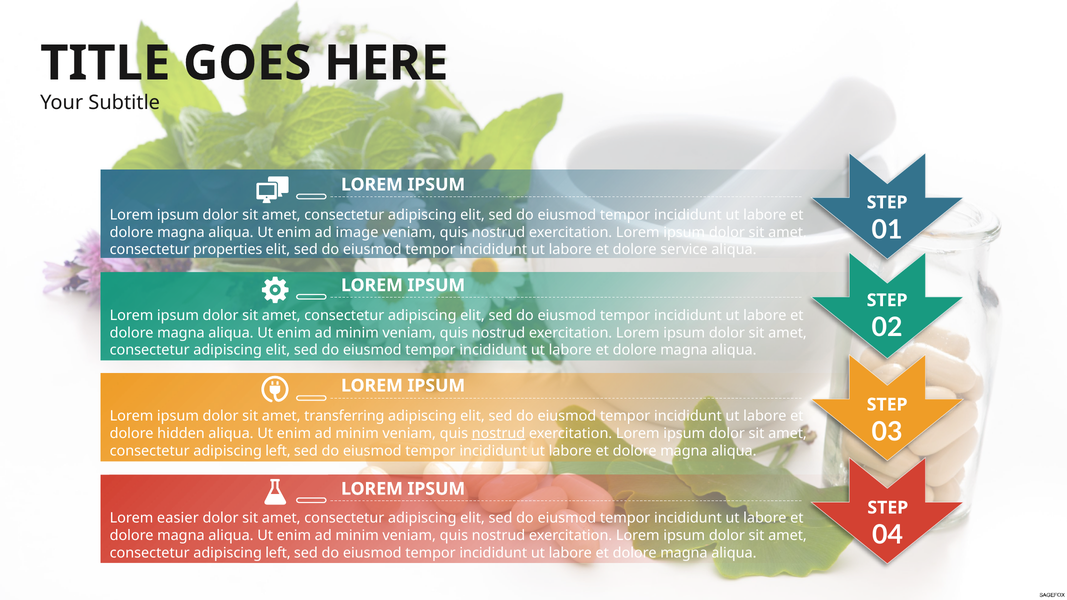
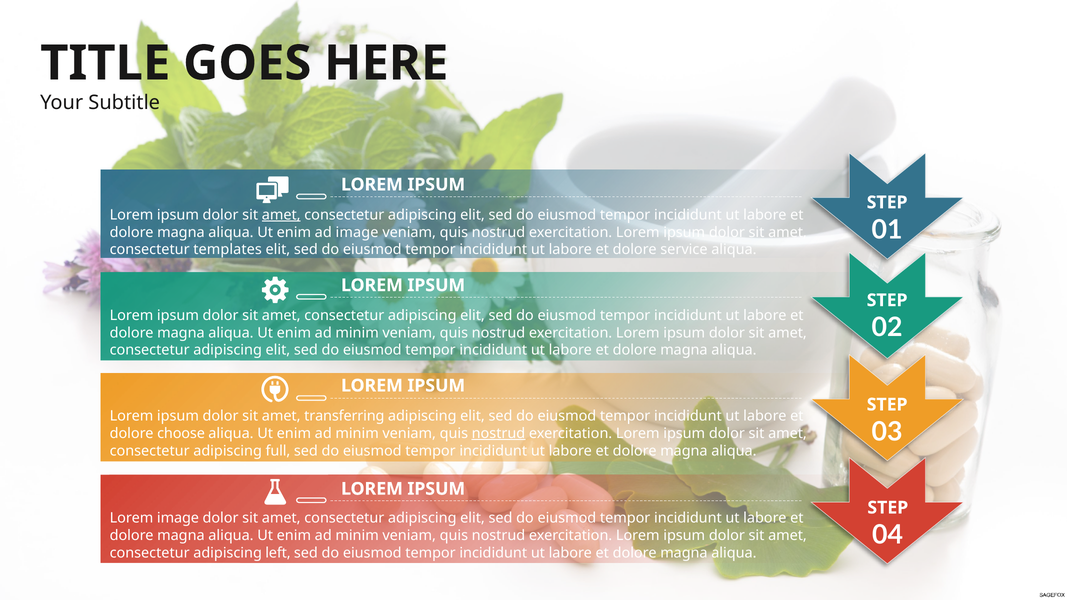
amet at (281, 215) underline: none -> present
properties: properties -> templates
hidden: hidden -> choose
left at (278, 451): left -> full
Lorem easier: easier -> image
